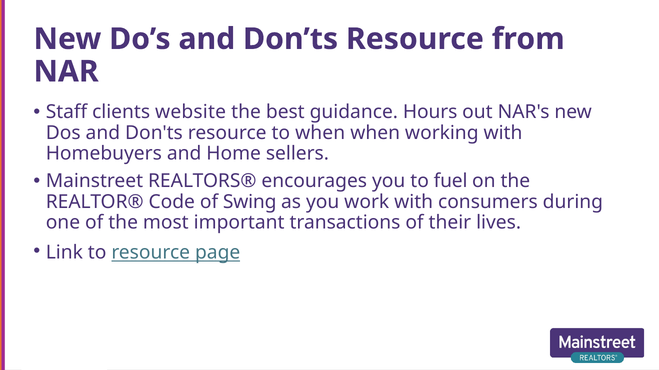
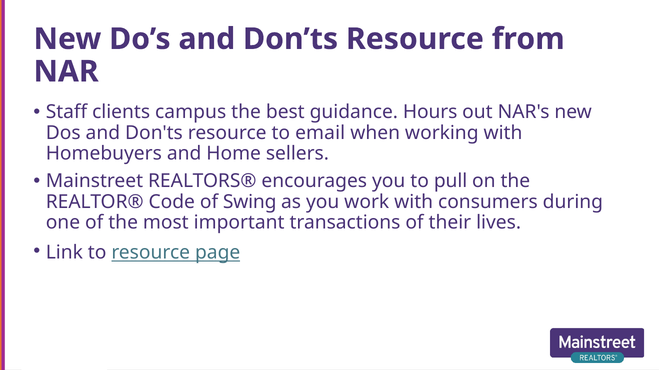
website: website -> campus
to when: when -> email
fuel: fuel -> pull
